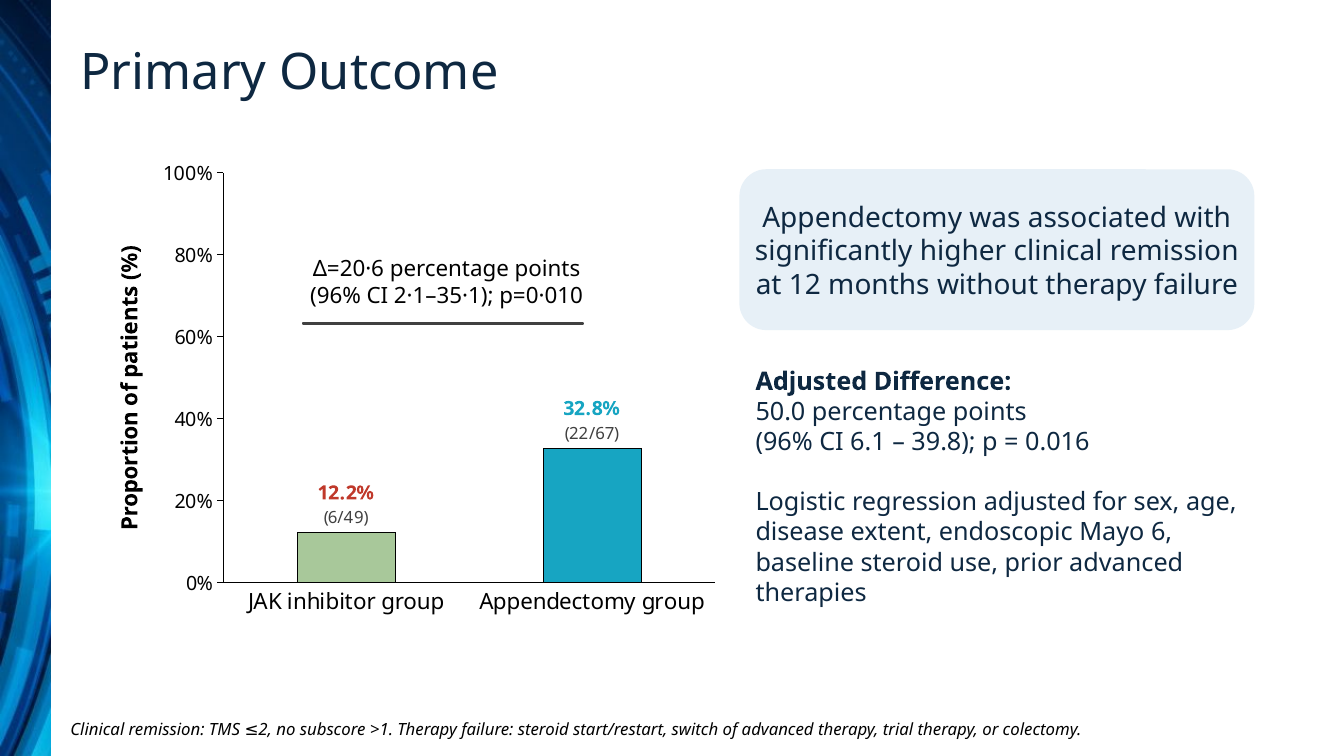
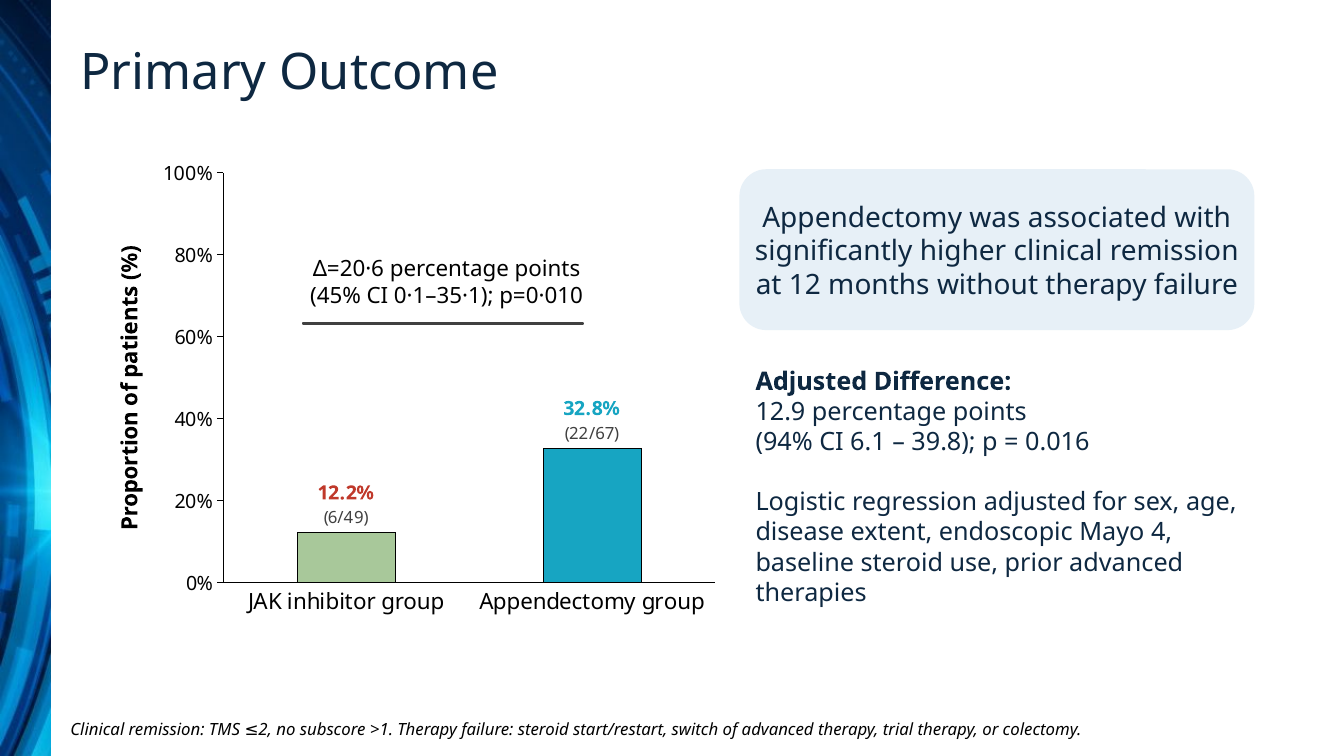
96% at (336, 296): 96% -> 45%
2·1–35·1: 2·1–35·1 -> 0·1–35·1
50.0: 50.0 -> 12.9
96% at (784, 442): 96% -> 94%
6: 6 -> 4
